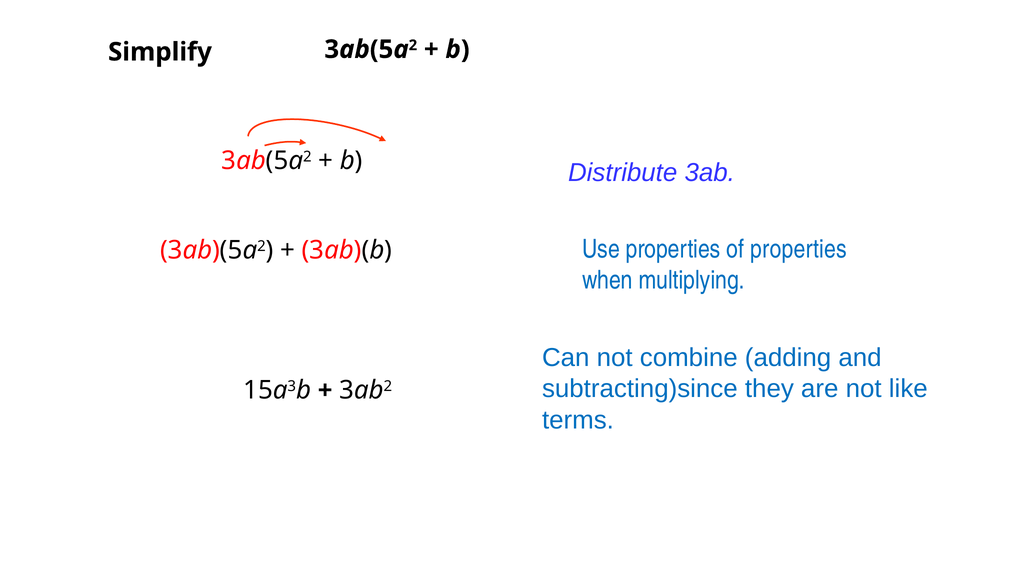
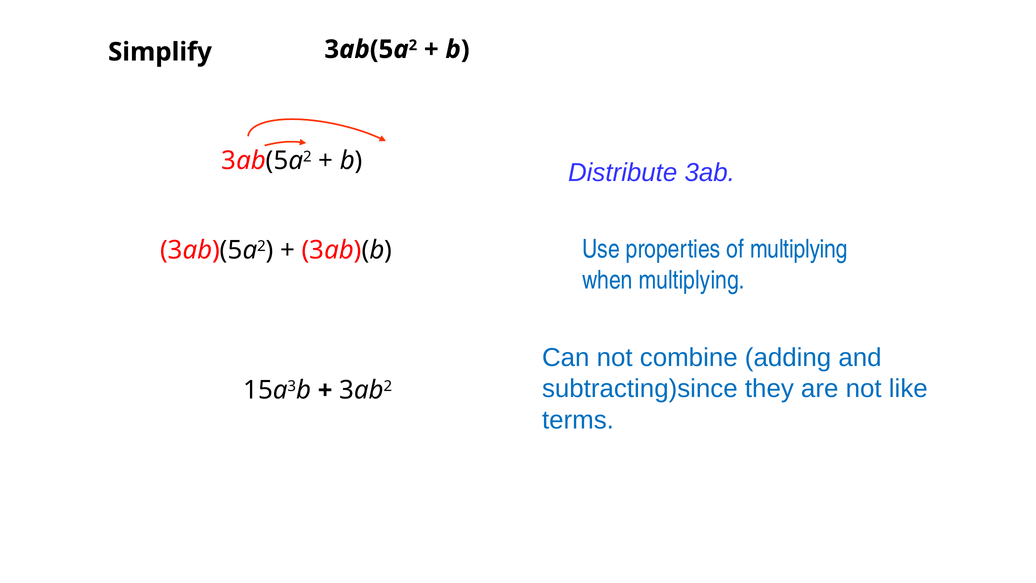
of properties: properties -> multiplying
